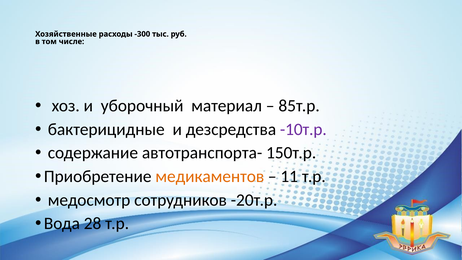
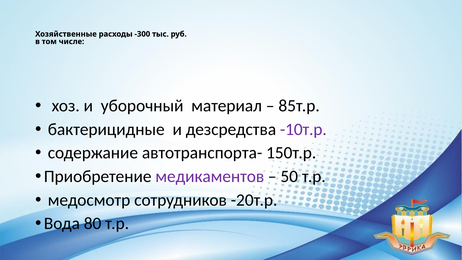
медикаментов colour: orange -> purple
11: 11 -> 50
28: 28 -> 80
